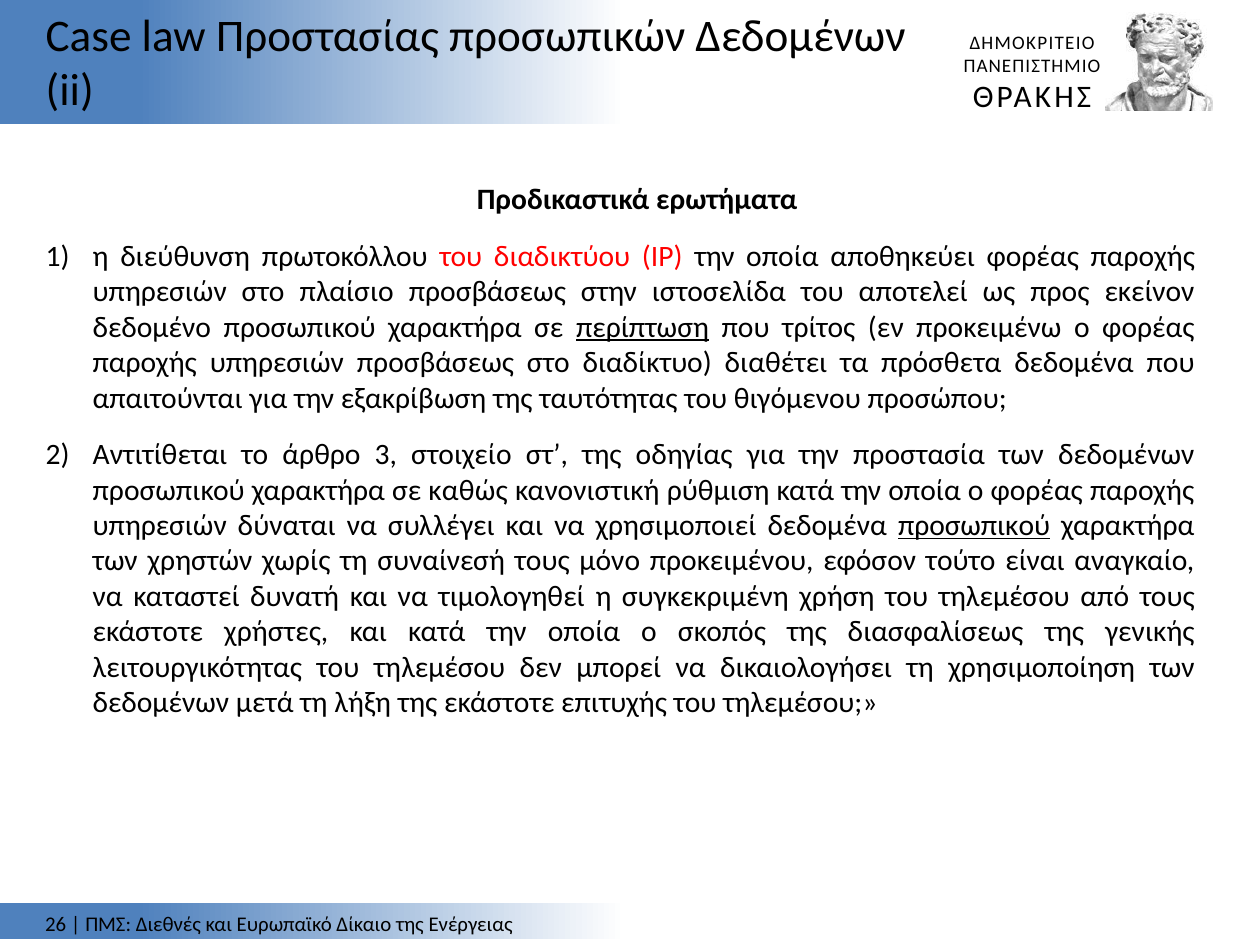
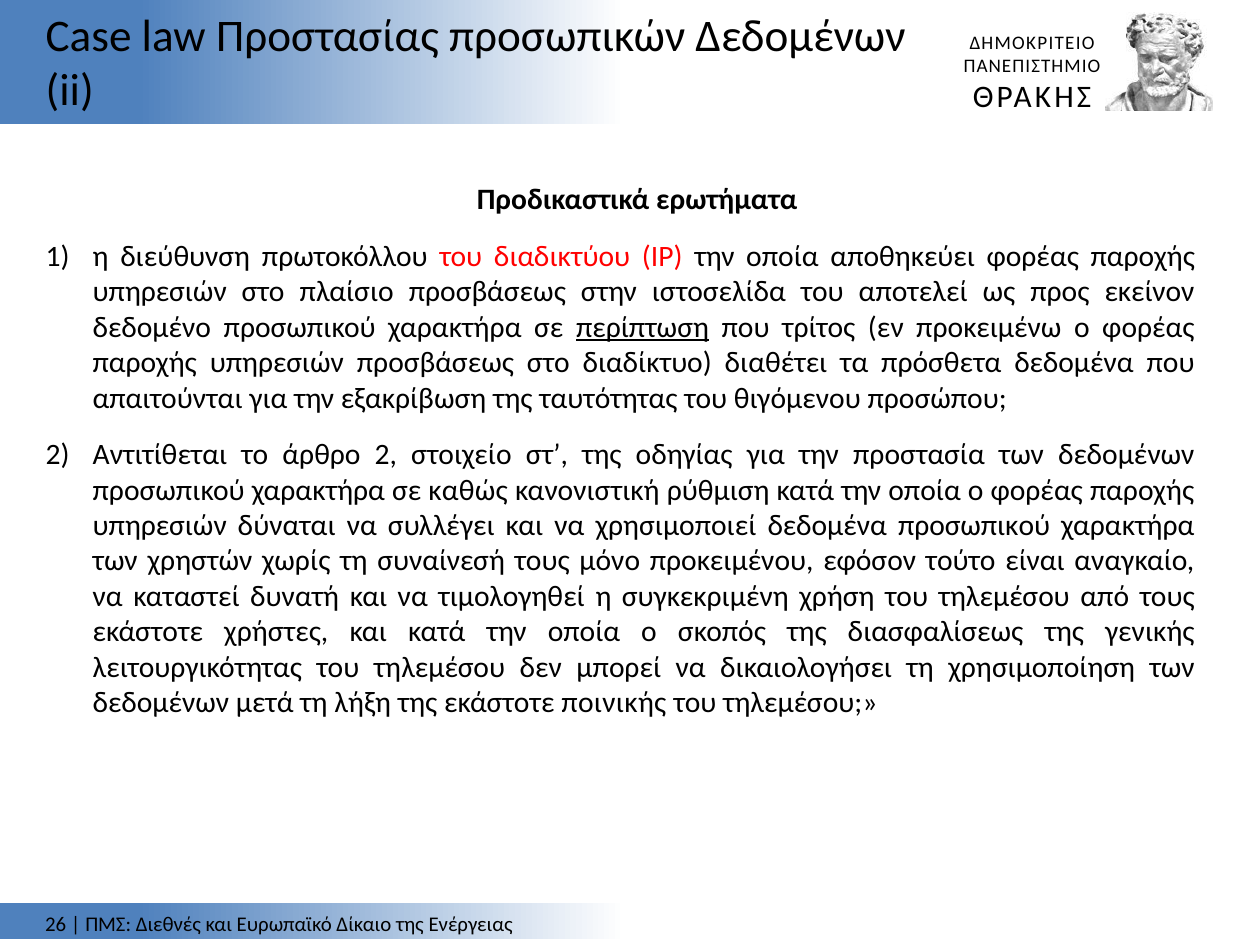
άρθρο 3: 3 -> 2
προσωπικού at (974, 526) underline: present -> none
επιτυχής: επιτυχής -> ποινικής
